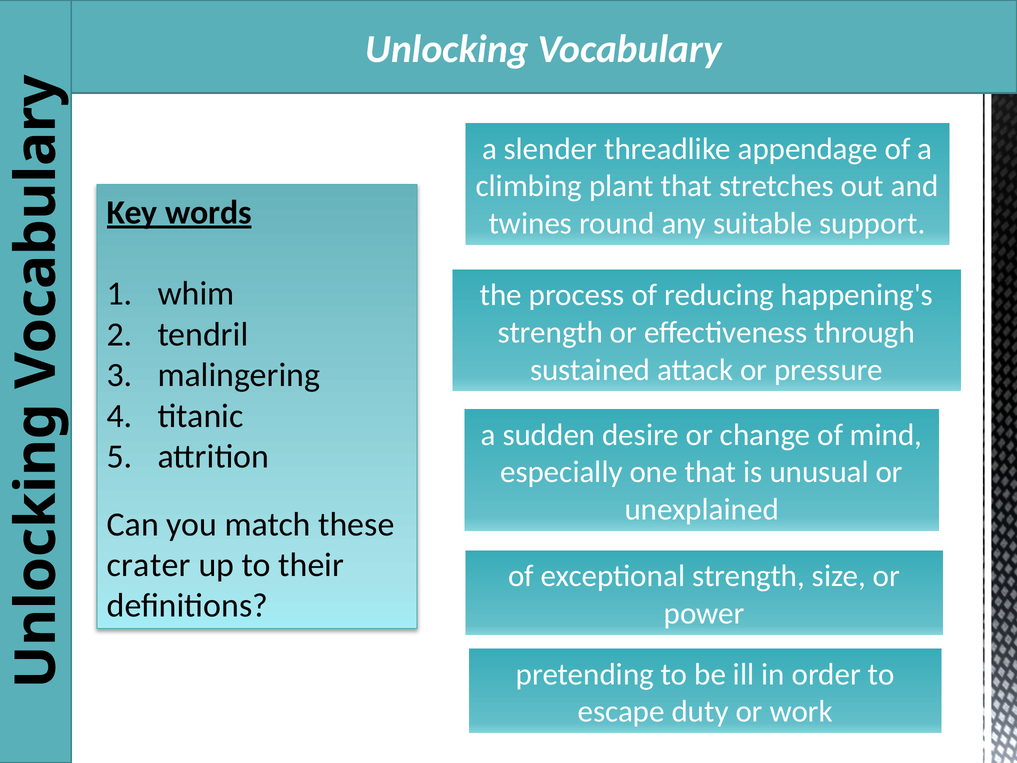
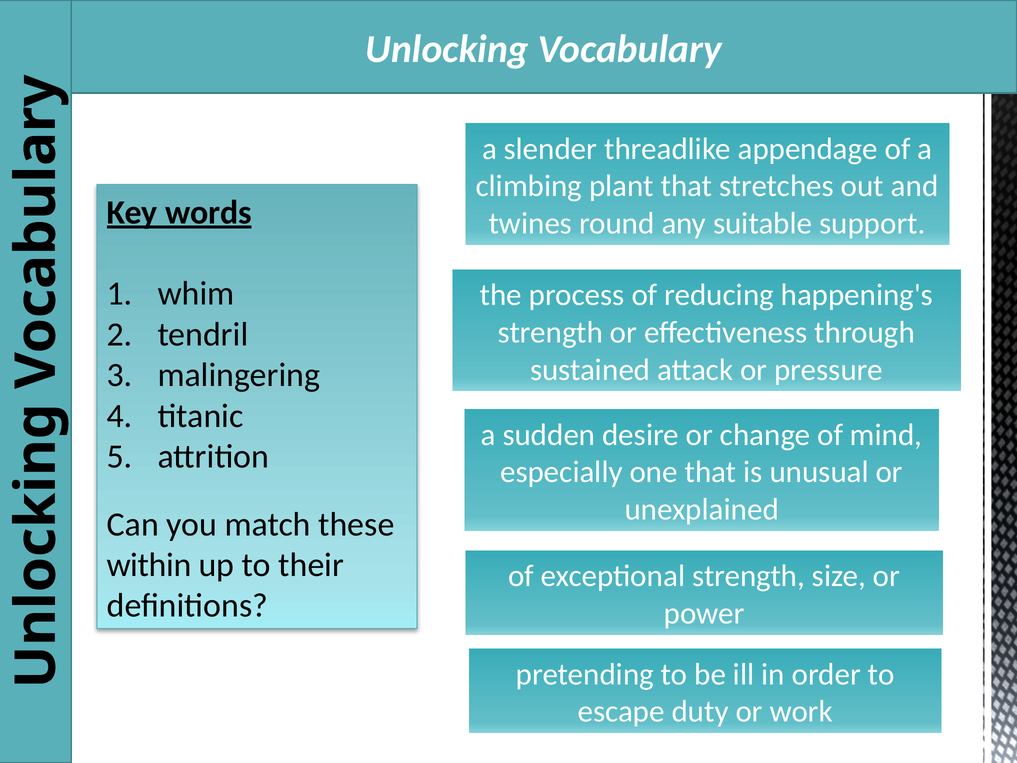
crater: crater -> within
